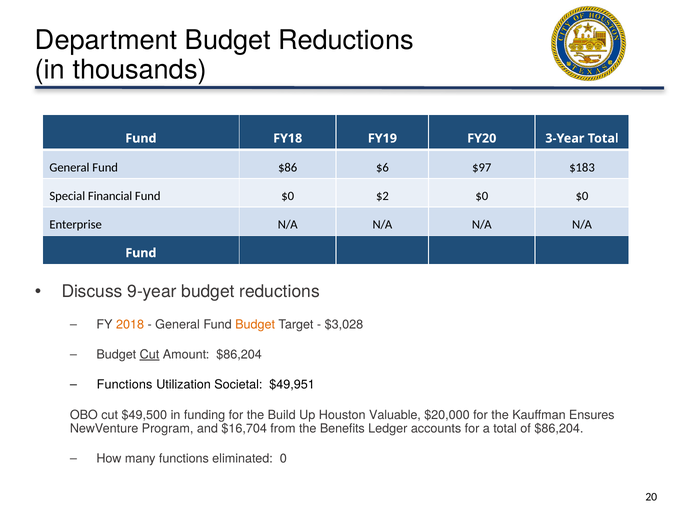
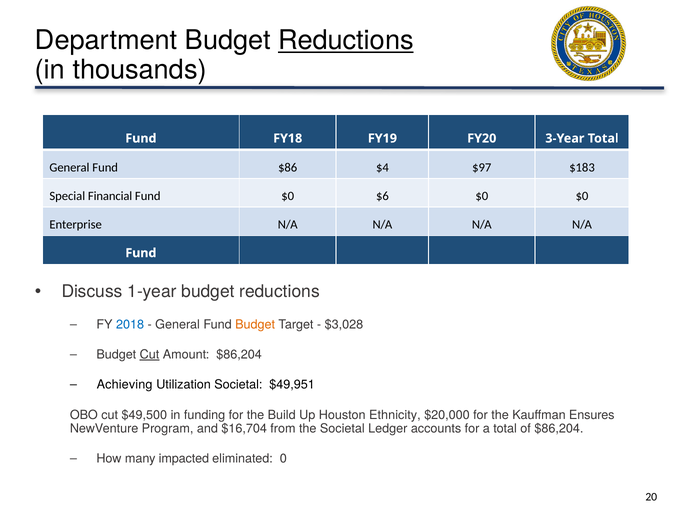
Reductions at (346, 40) underline: none -> present
$6: $6 -> $4
$2: $2 -> $6
9-year: 9-year -> 1-year
2018 colour: orange -> blue
Functions at (125, 385): Functions -> Achieving
Valuable: Valuable -> Ethnicity
the Benefits: Benefits -> Societal
many functions: functions -> impacted
